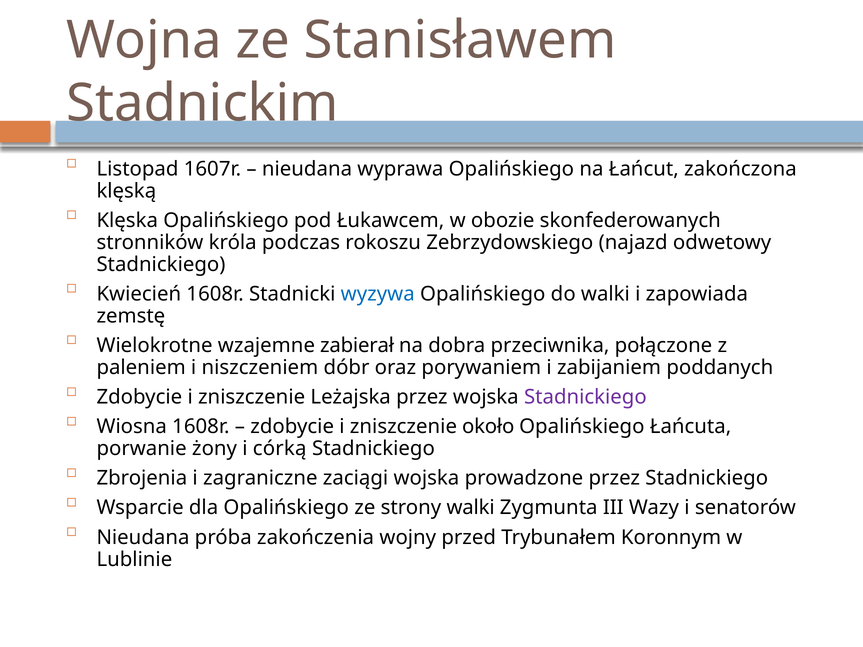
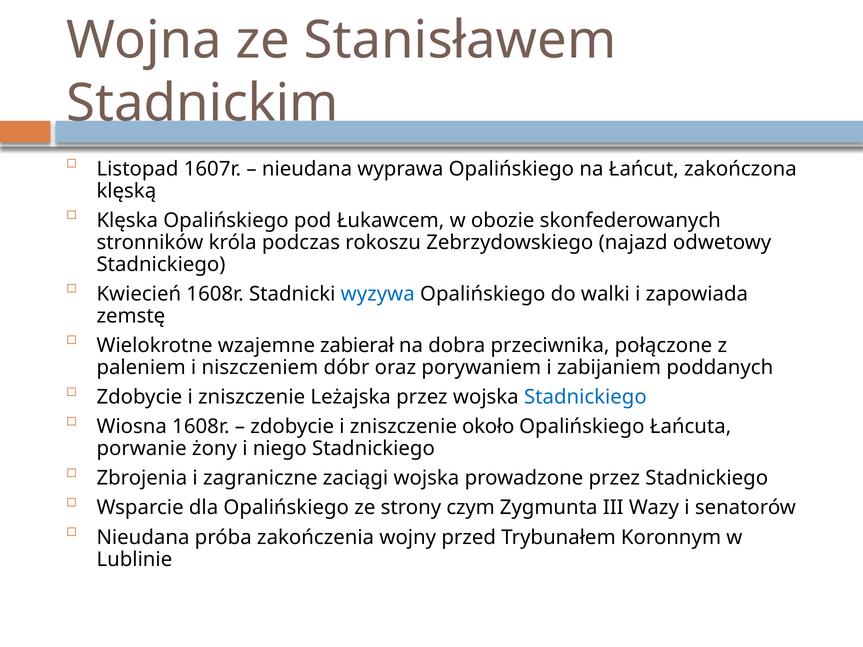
Stadnickiego at (585, 397) colour: purple -> blue
córką: córką -> niego
strony walki: walki -> czym
